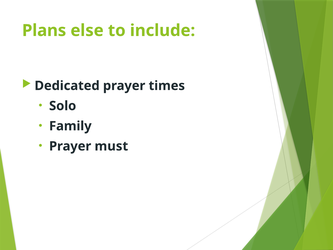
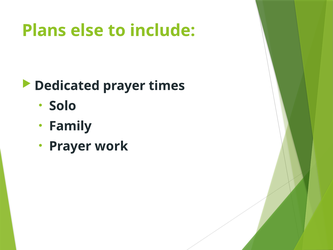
must: must -> work
